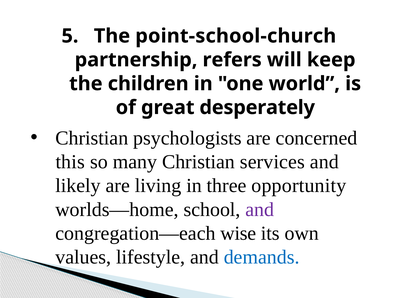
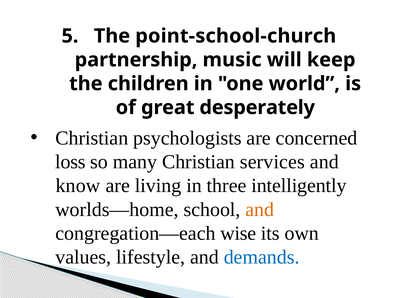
refers: refers -> music
this: this -> loss
likely: likely -> know
opportunity: opportunity -> intelligently
and at (260, 210) colour: purple -> orange
